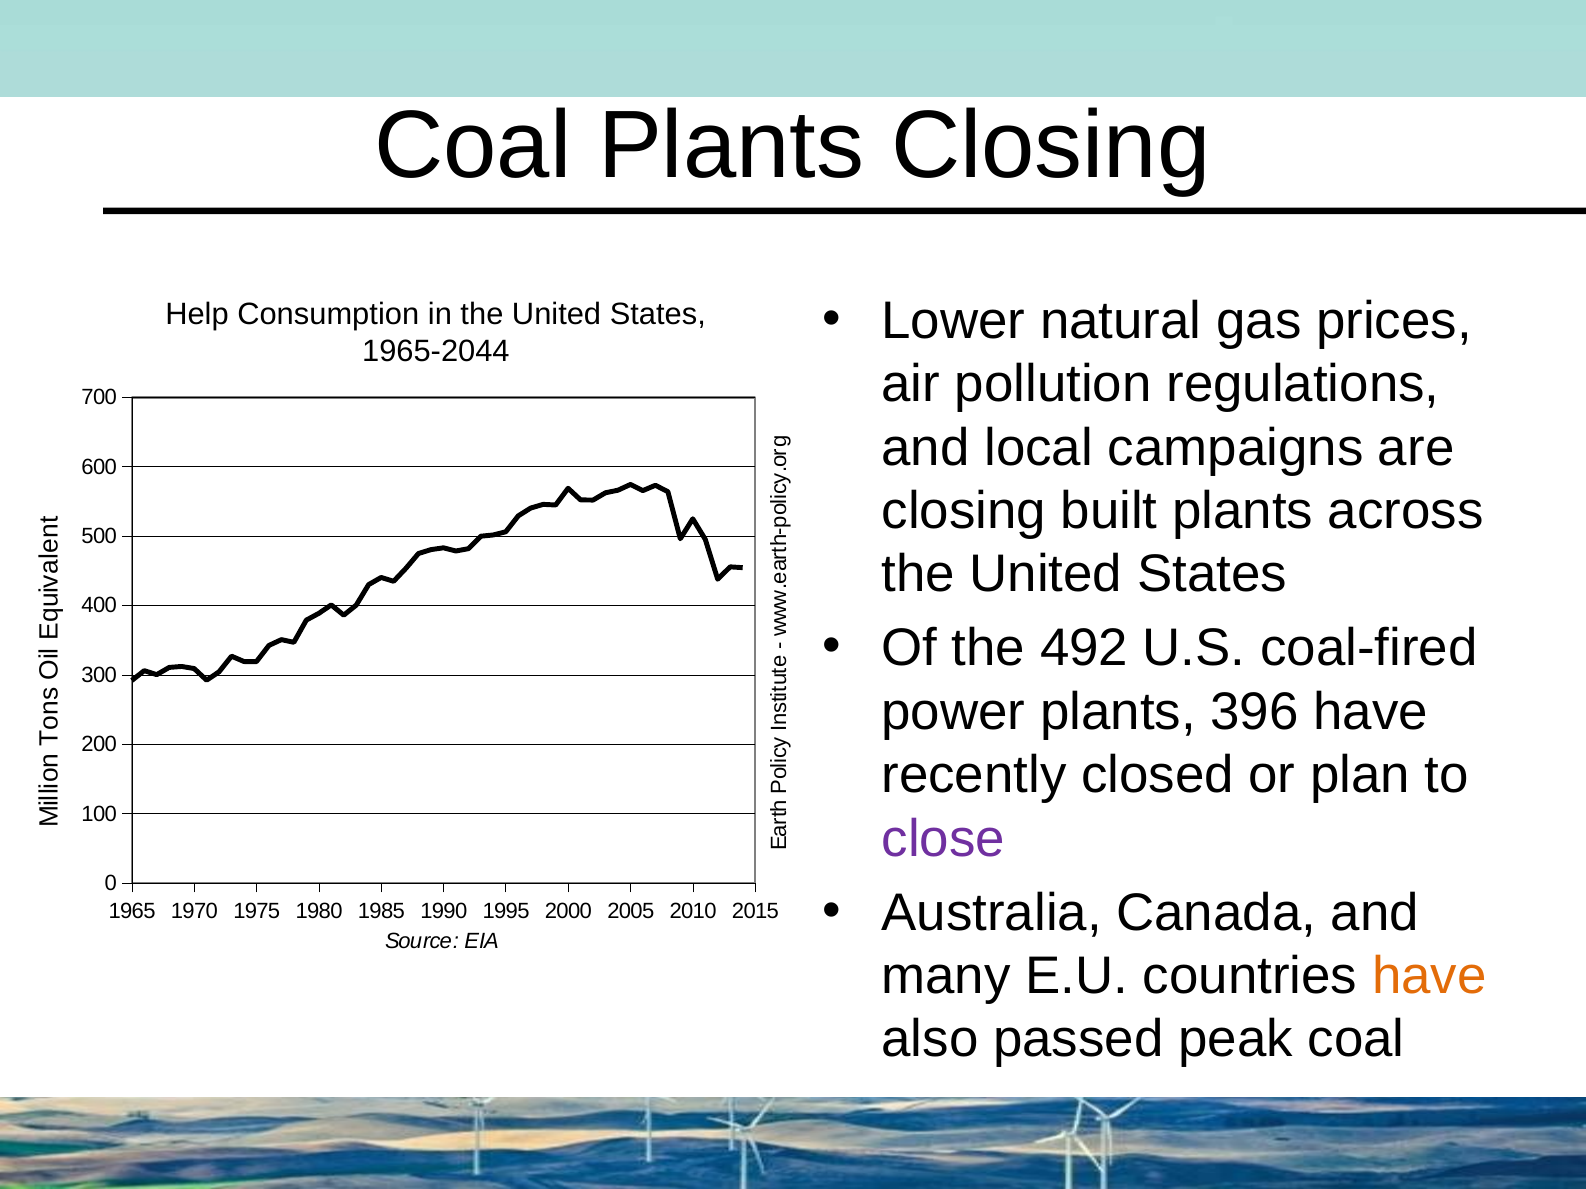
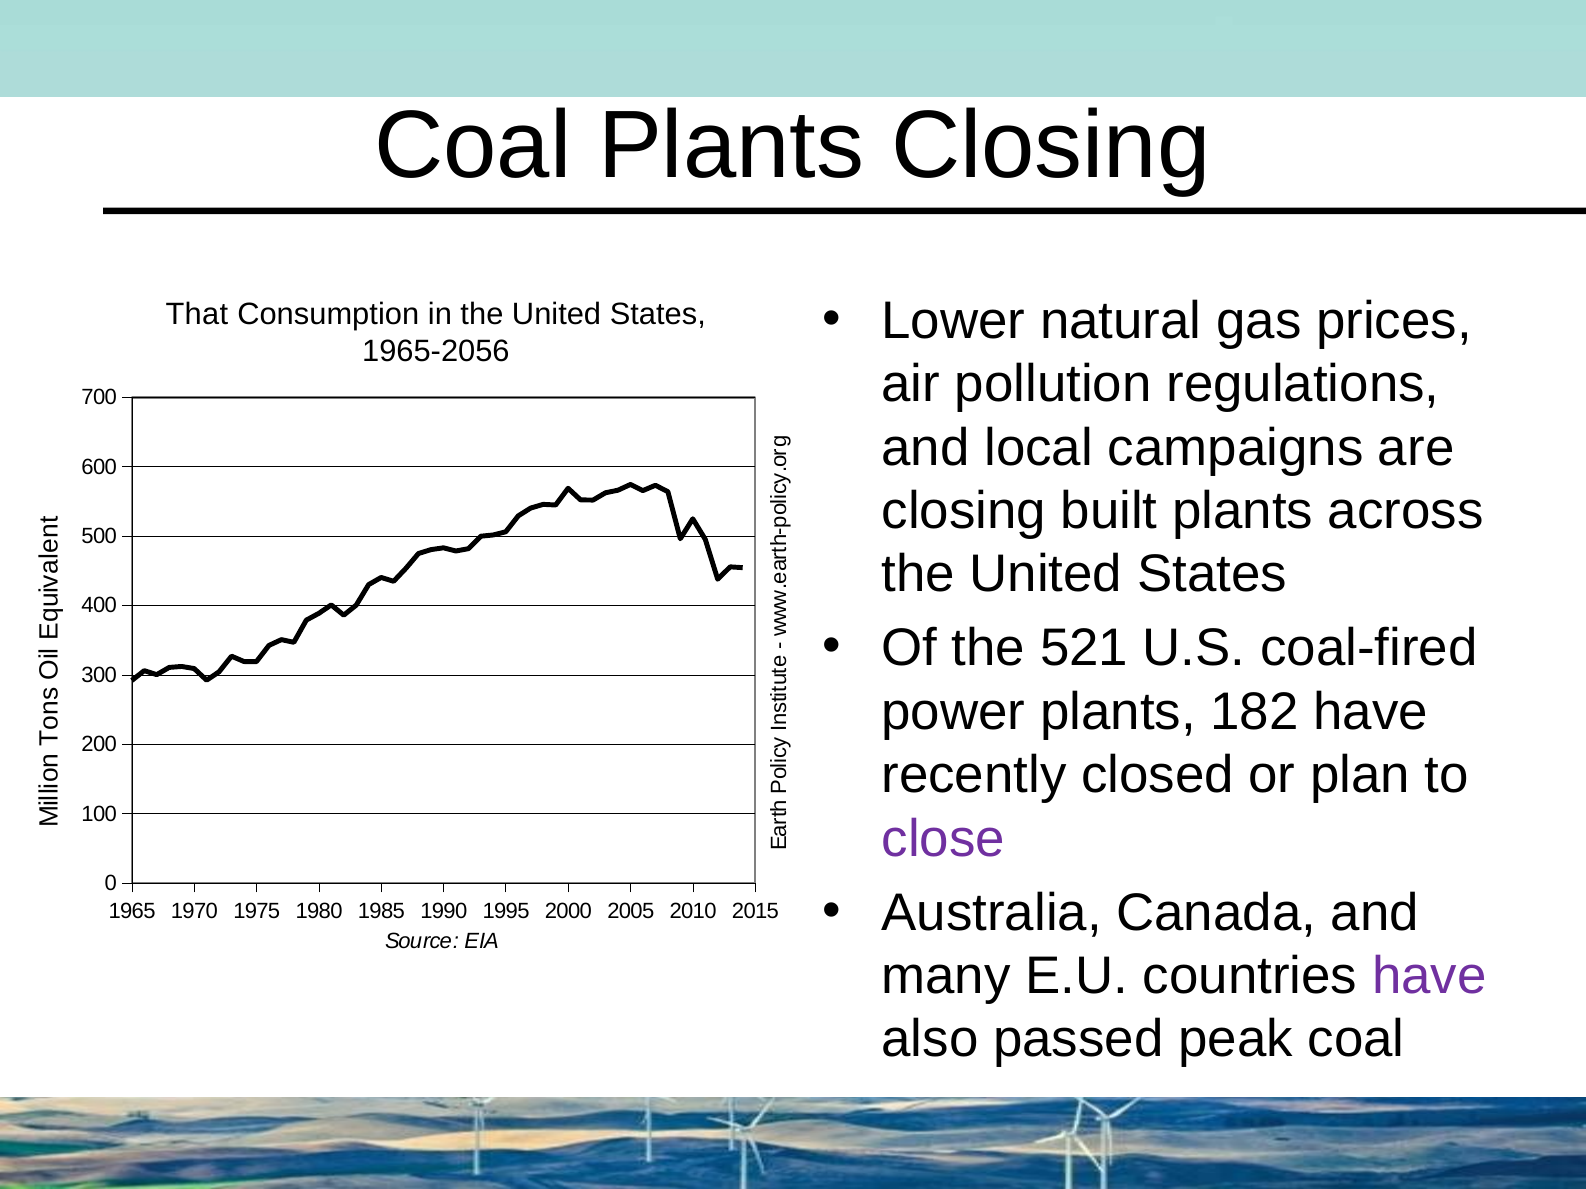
Help: Help -> That
1965-2044: 1965-2044 -> 1965-2056
492: 492 -> 521
396: 396 -> 182
have at (1429, 976) colour: orange -> purple
